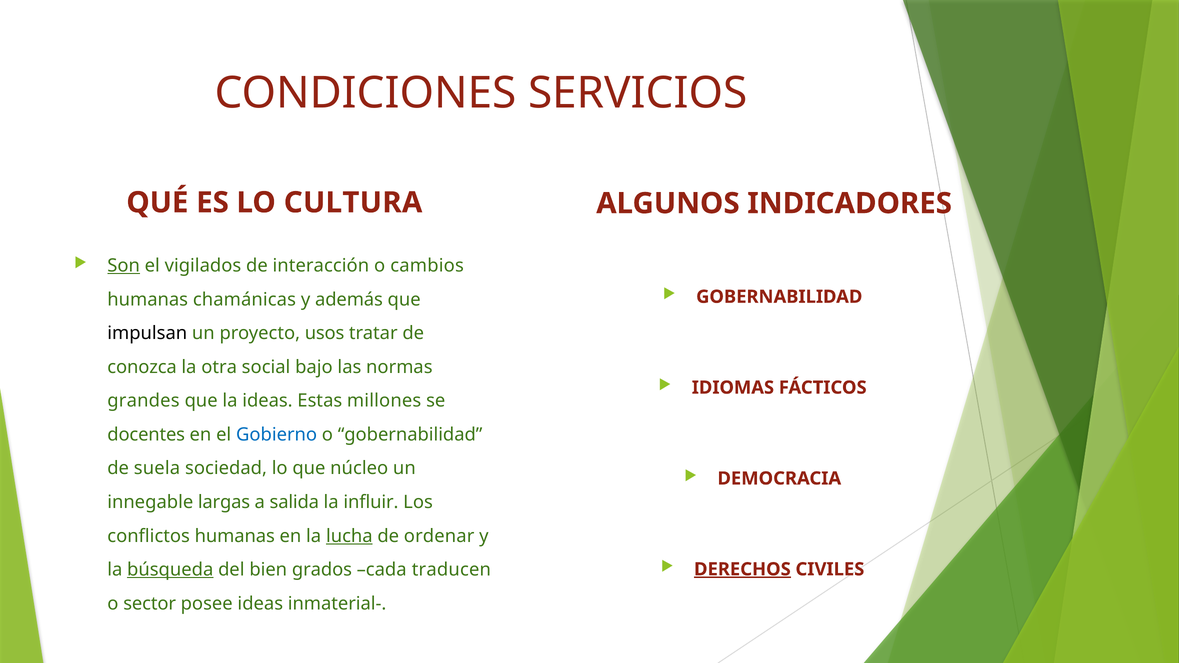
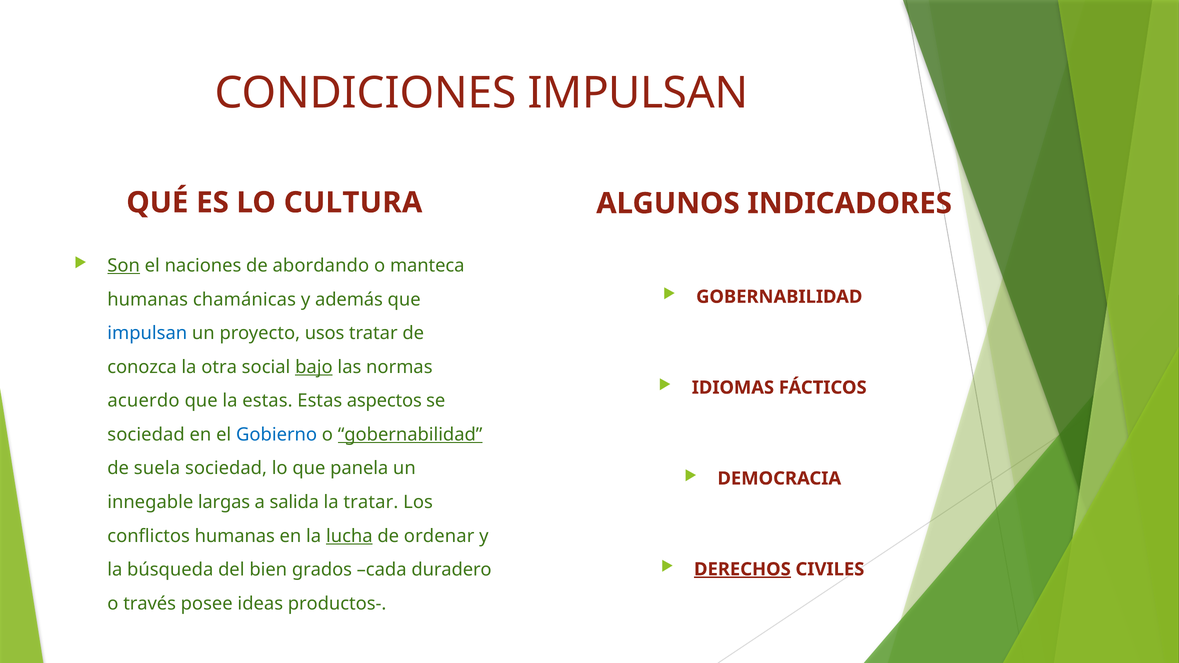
CONDICIONES SERVICIOS: SERVICIOS -> IMPULSAN
vigilados: vigilados -> naciones
interacción: interacción -> abordando
cambios: cambios -> manteca
impulsan at (147, 333) colour: black -> blue
bajo underline: none -> present
grandes: grandes -> acuerdo
la ideas: ideas -> estas
millones: millones -> aspectos
docentes at (146, 435): docentes -> sociedad
gobernabilidad at (410, 435) underline: none -> present
núcleo: núcleo -> panela
la influir: influir -> tratar
búsqueda underline: present -> none
traducen: traducen -> duradero
sector: sector -> través
inmaterial-: inmaterial- -> productos-
